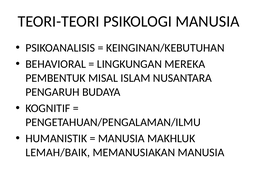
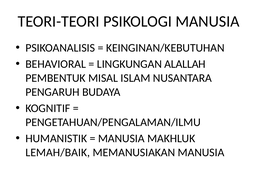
MEREKA: MEREKA -> ALALLAH
